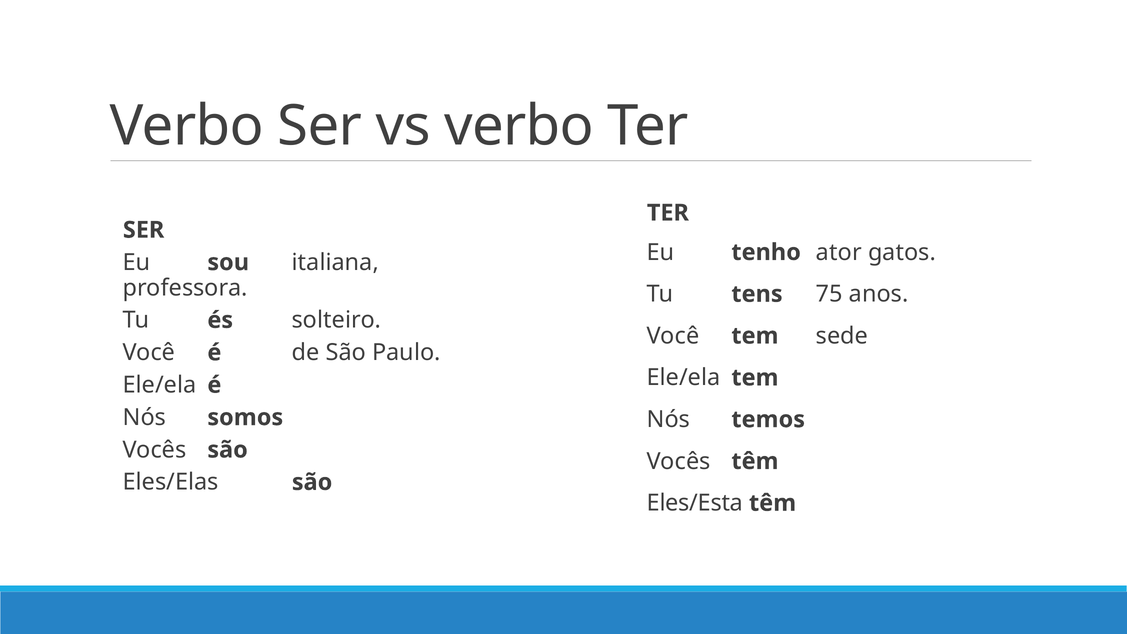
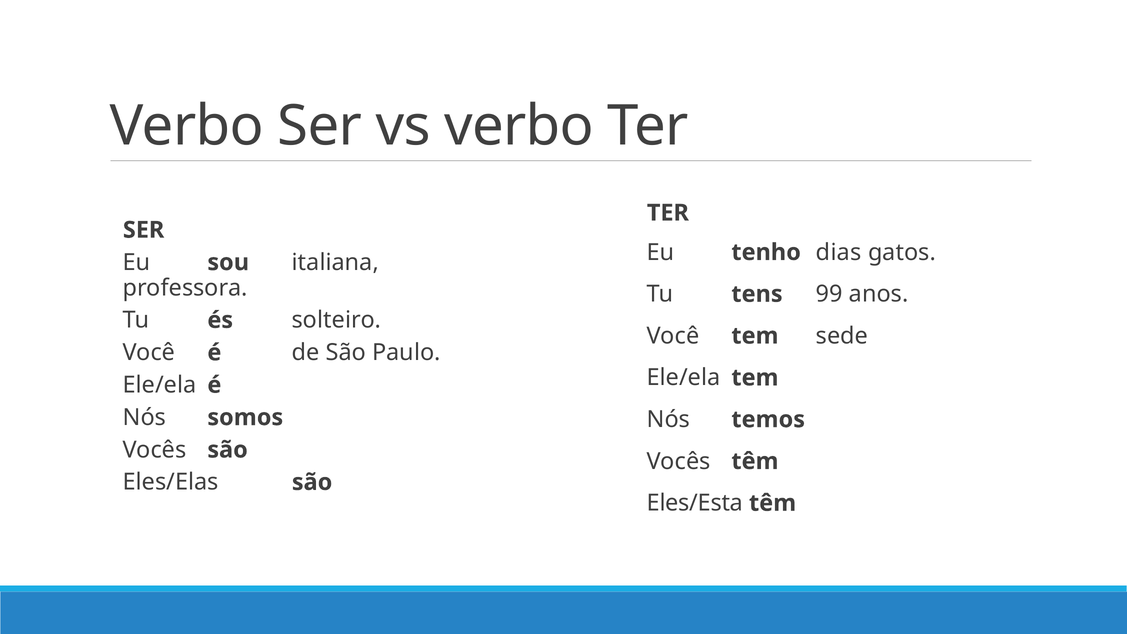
ator: ator -> dias
75: 75 -> 99
